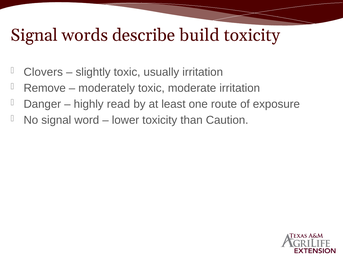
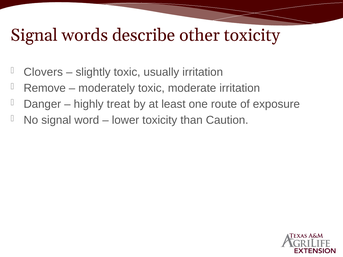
build: build -> other
read: read -> treat
